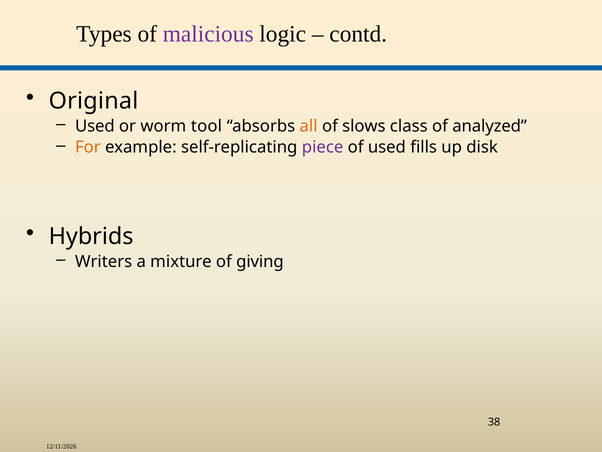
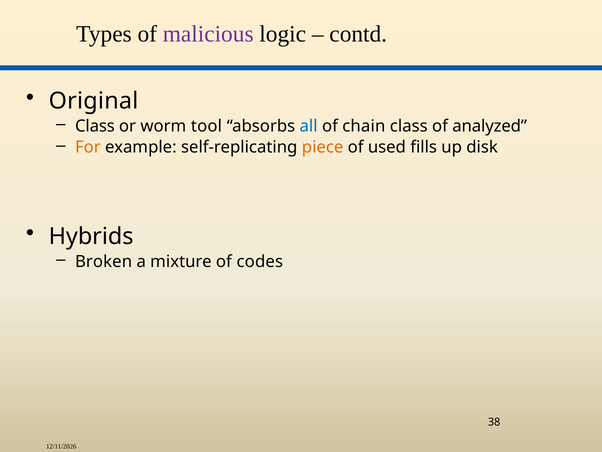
Used at (95, 126): Used -> Class
all colour: orange -> blue
slows: slows -> chain
piece colour: purple -> orange
Writers: Writers -> Broken
giving: giving -> codes
